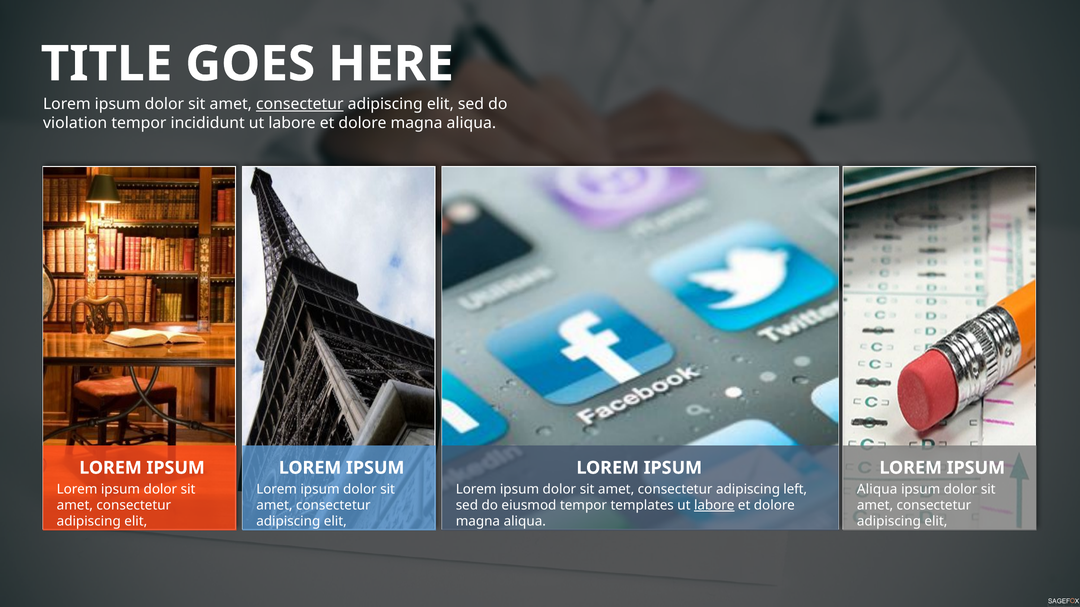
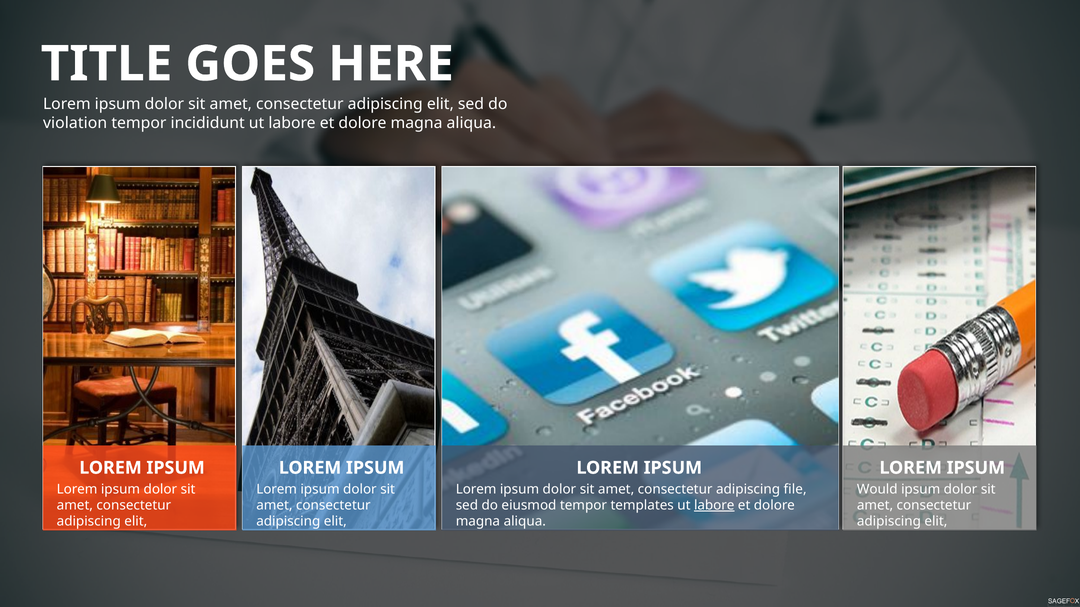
consectetur at (300, 104) underline: present -> none
left: left -> file
Aliqua at (877, 489): Aliqua -> Would
